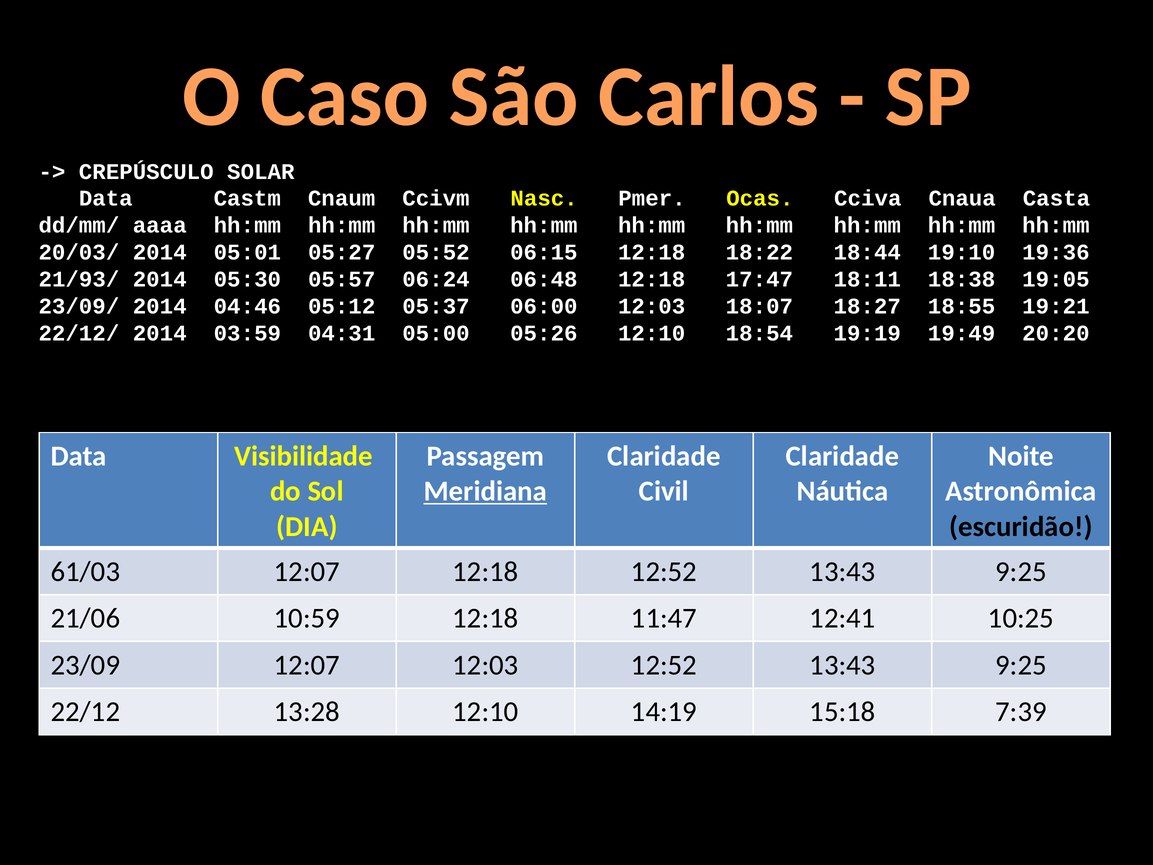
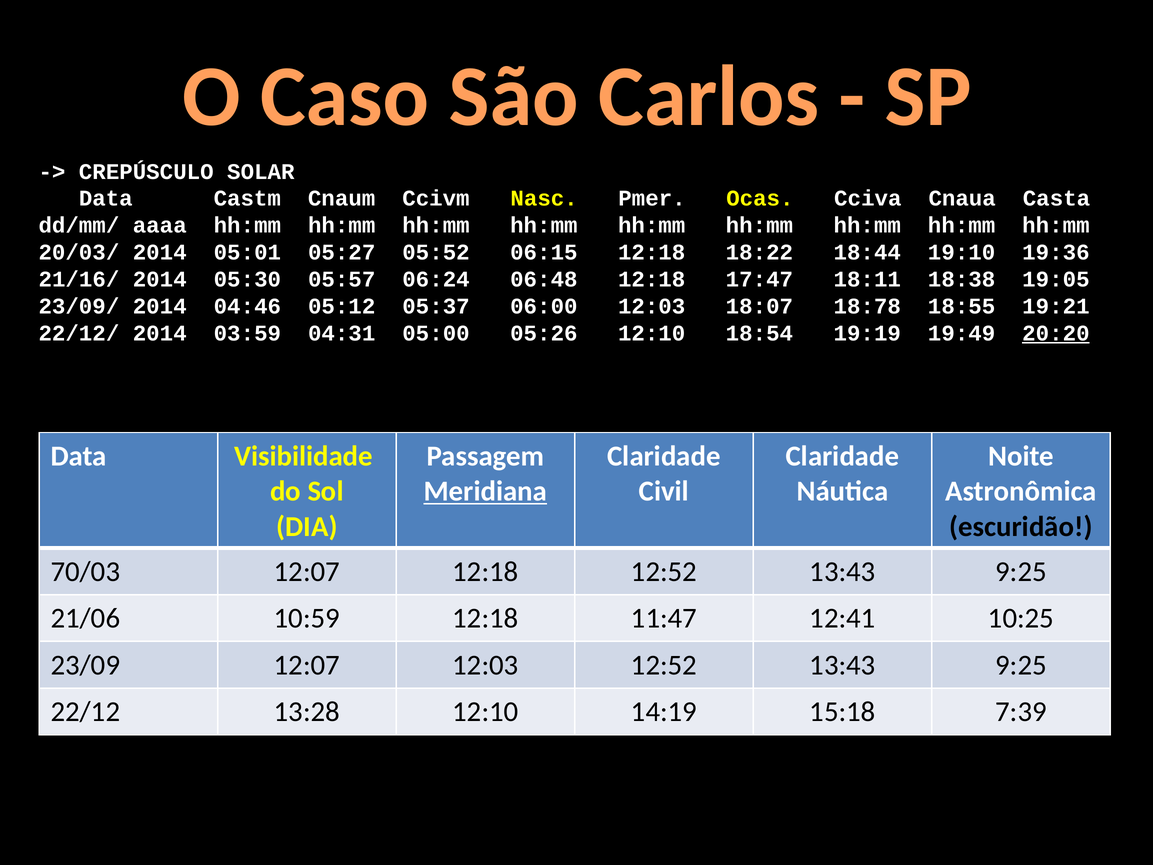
21/93/: 21/93/ -> 21/16/
18:27: 18:27 -> 18:78
20:20 underline: none -> present
61/03: 61/03 -> 70/03
